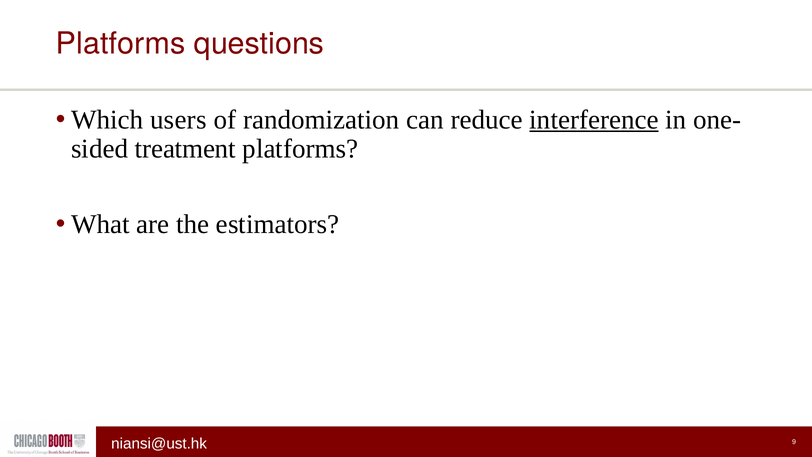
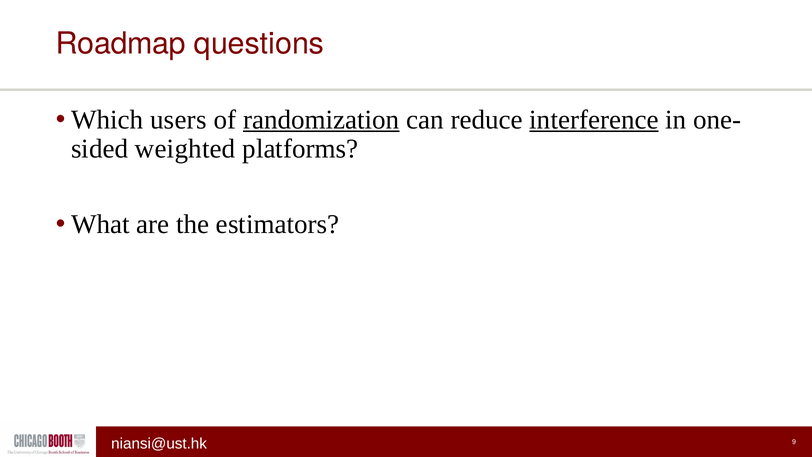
Platforms at (121, 44): Platforms -> Roadmap
randomization underline: none -> present
treatment: treatment -> weighted
